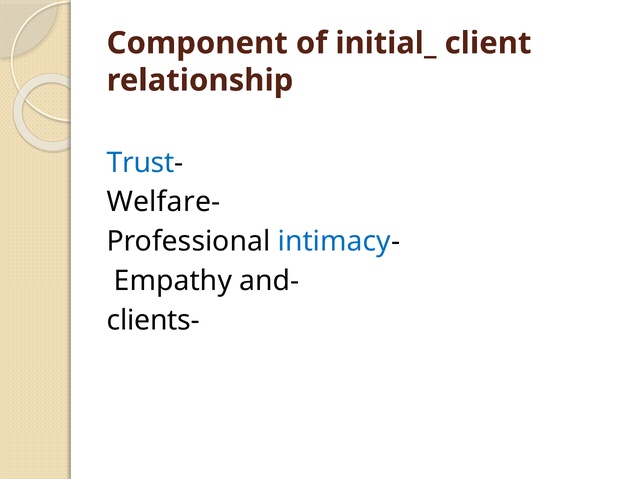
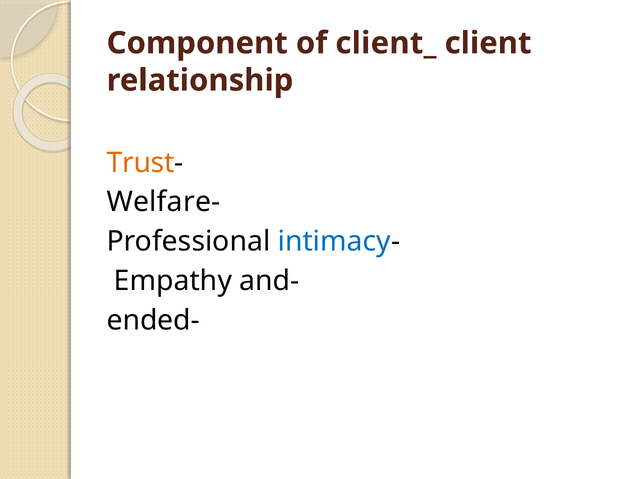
initial_: initial_ -> client_
Trust colour: blue -> orange
clients: clients -> ended
